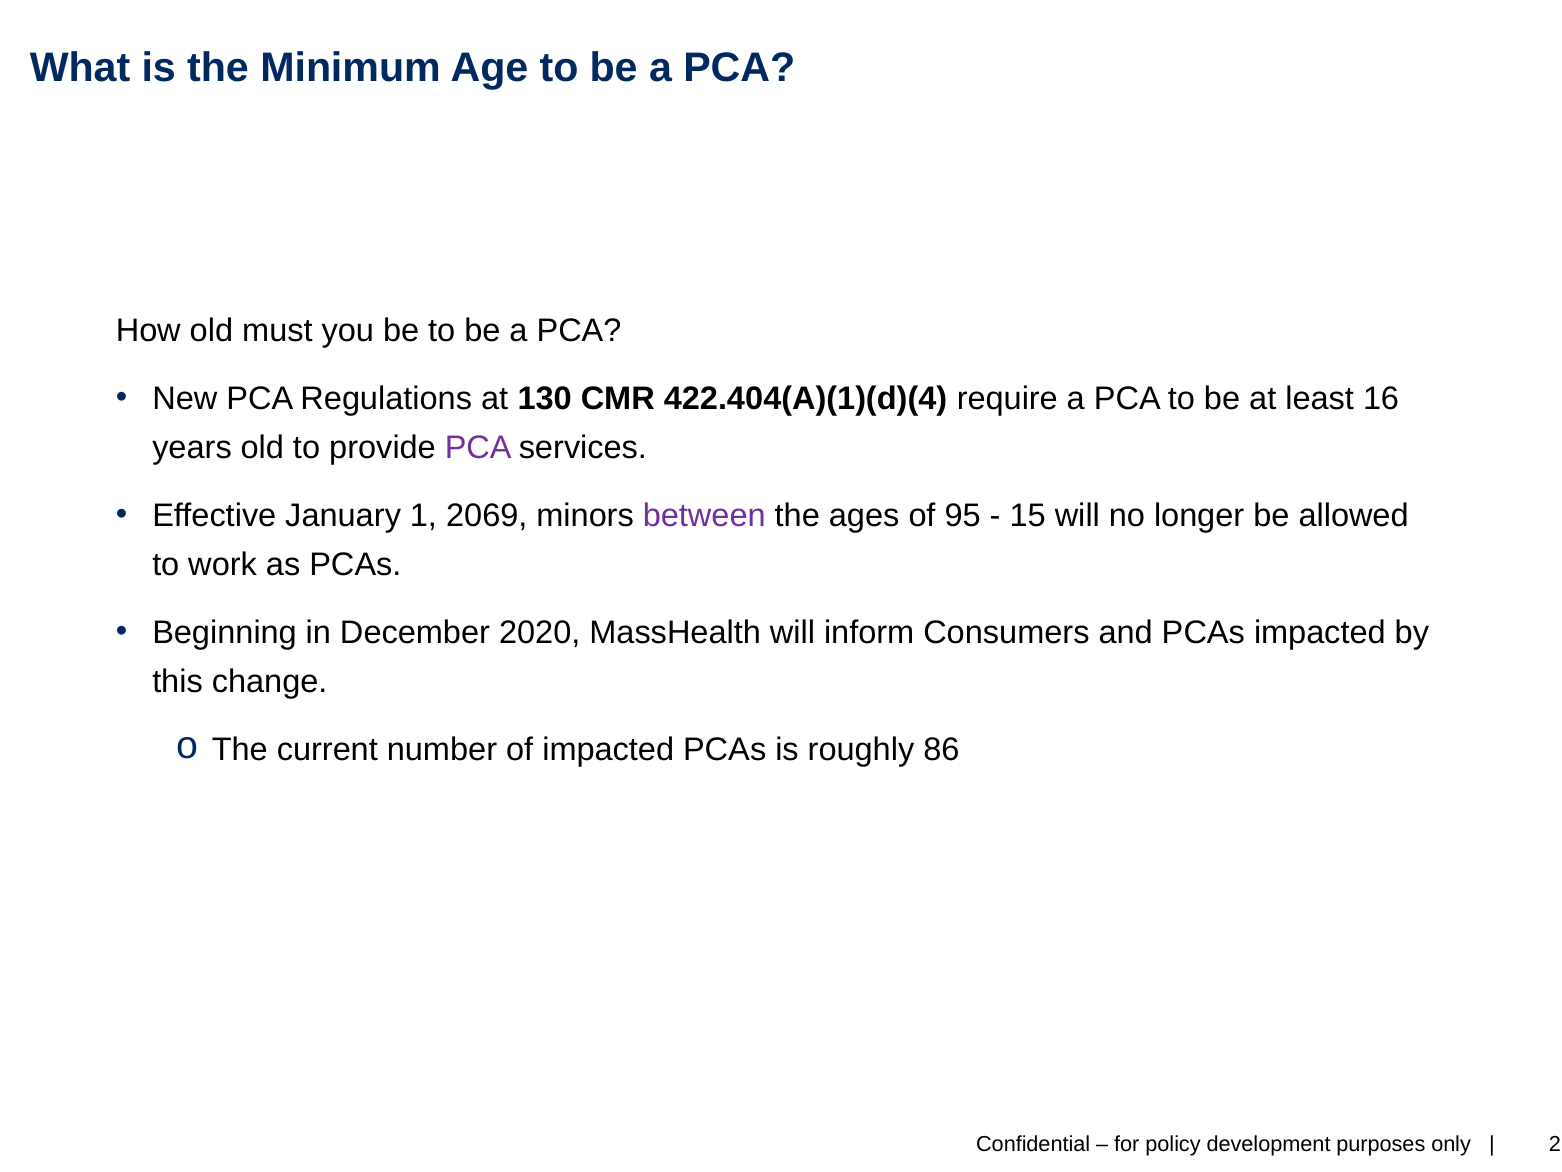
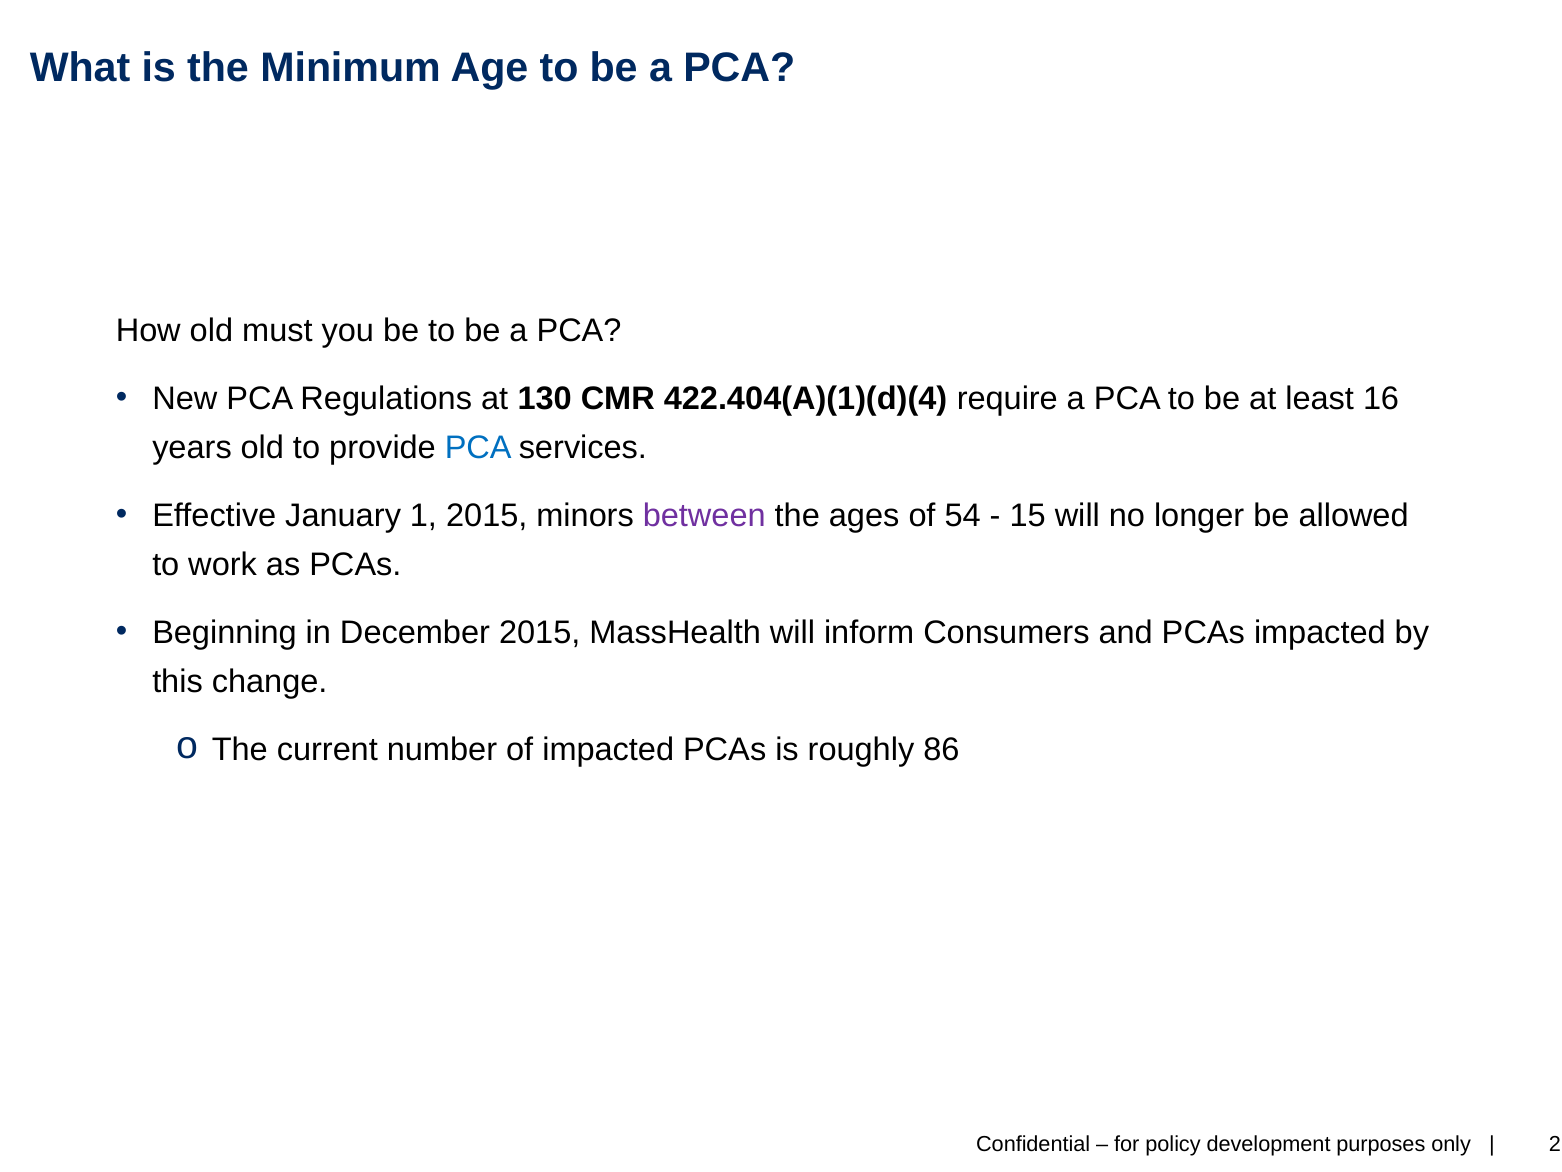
PCA at (478, 447) colour: purple -> blue
1 2069: 2069 -> 2015
95: 95 -> 54
December 2020: 2020 -> 2015
